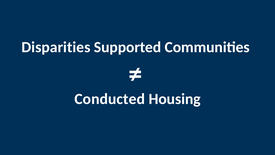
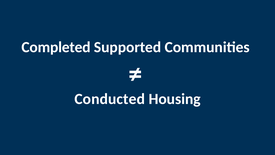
Disparities: Disparities -> Completed
